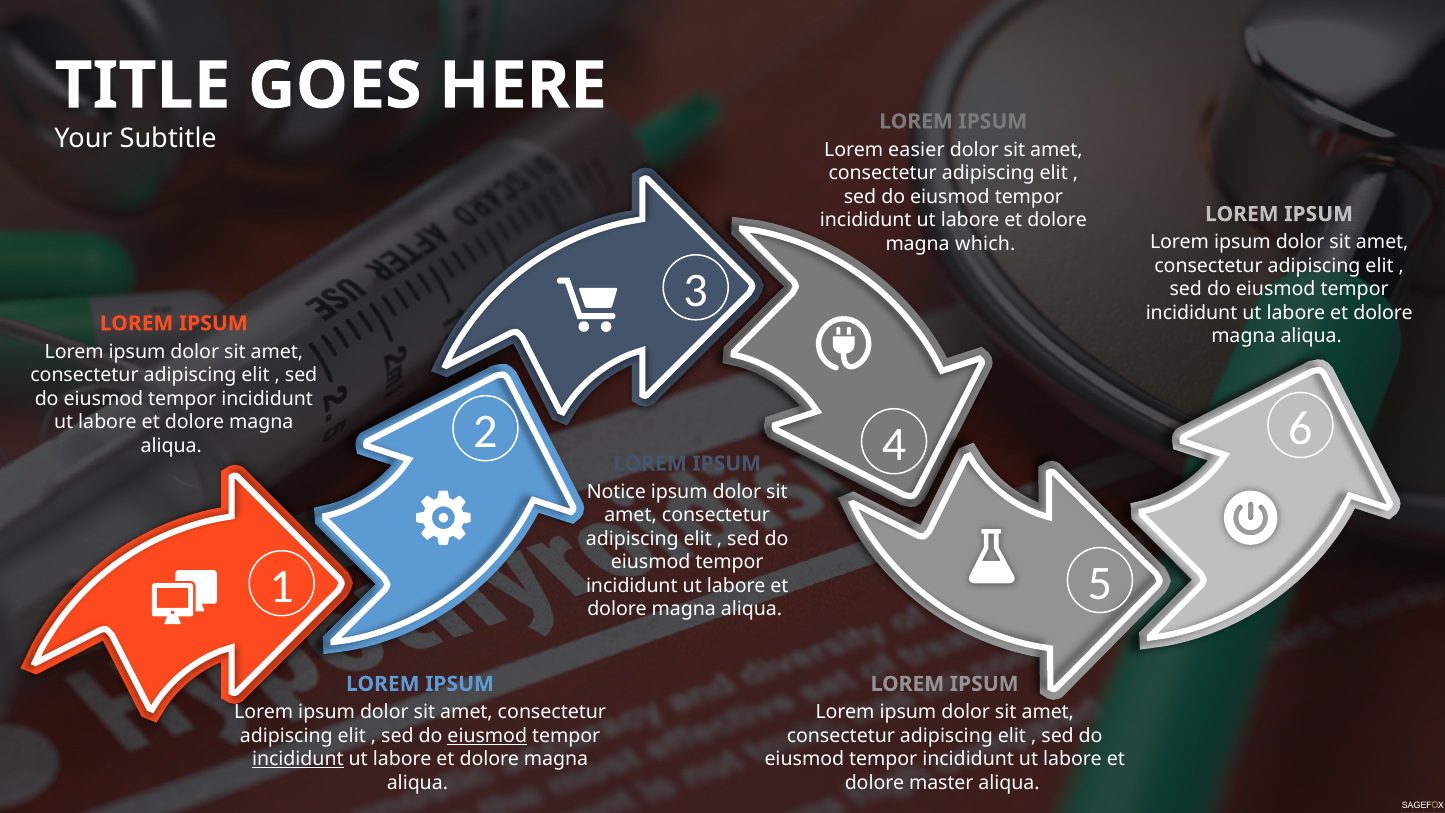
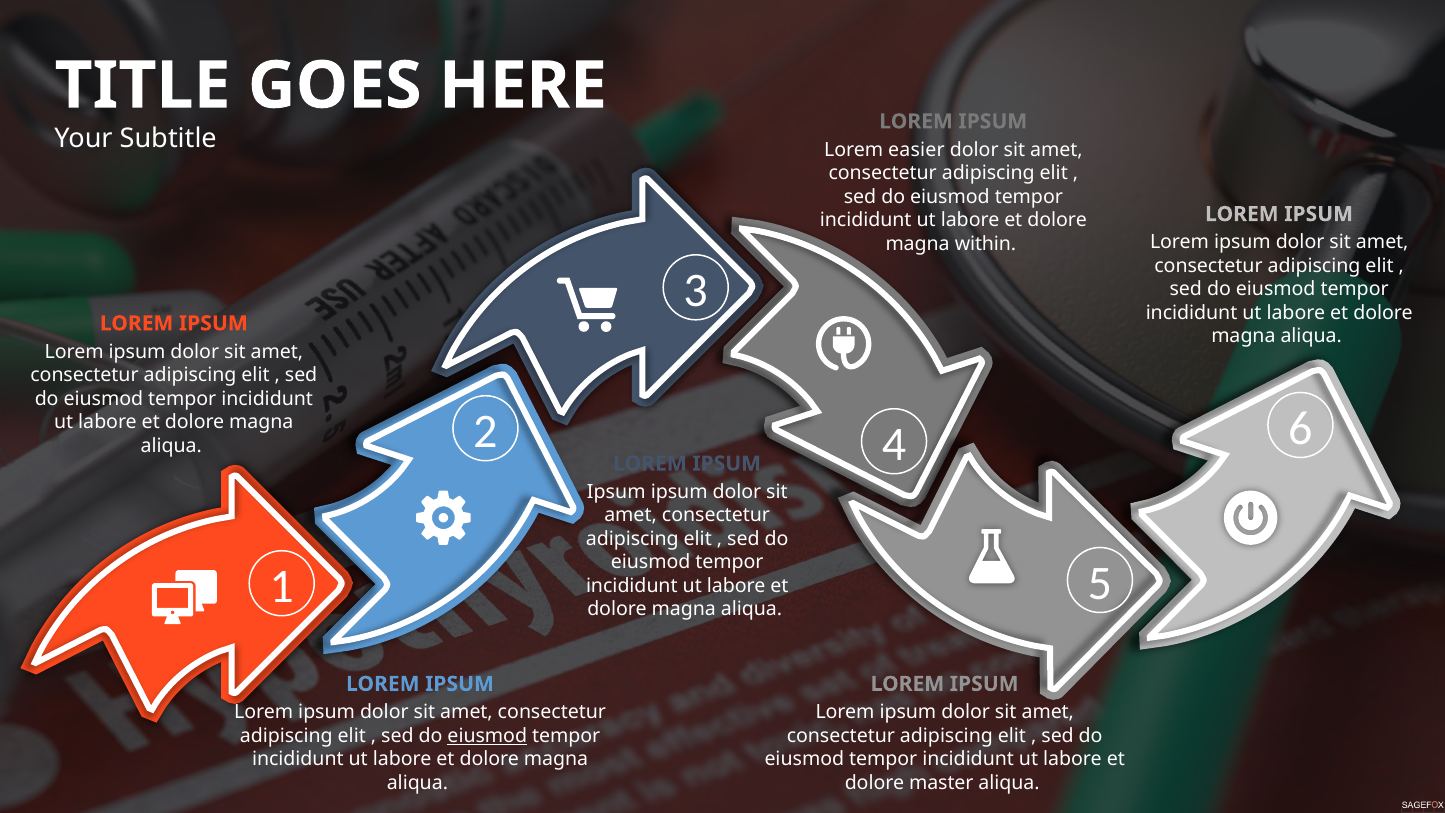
which: which -> within
Notice at (616, 492): Notice -> Ipsum
incididunt at (298, 759) underline: present -> none
